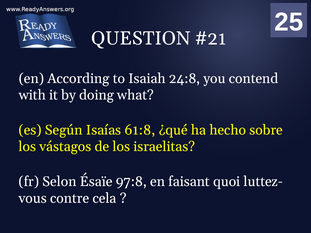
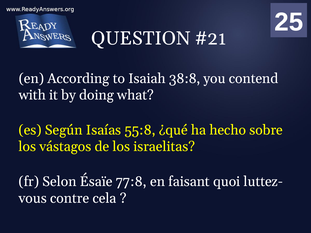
24:8: 24:8 -> 38:8
61:8: 61:8 -> 55:8
97:8: 97:8 -> 77:8
